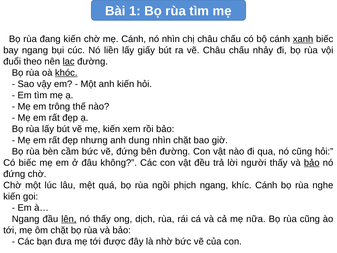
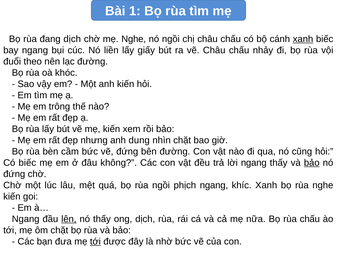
đang kiến: kiến -> dịch
mẹ Cánh: Cánh -> Nghe
nó nhìn: nhìn -> ngồi
lạc underline: present -> none
khóc underline: present -> none
lời người: người -> ngang
khíc Cánh: Cánh -> Xanh
rùa cũng: cũng -> chấu
tới at (95, 241) underline: none -> present
